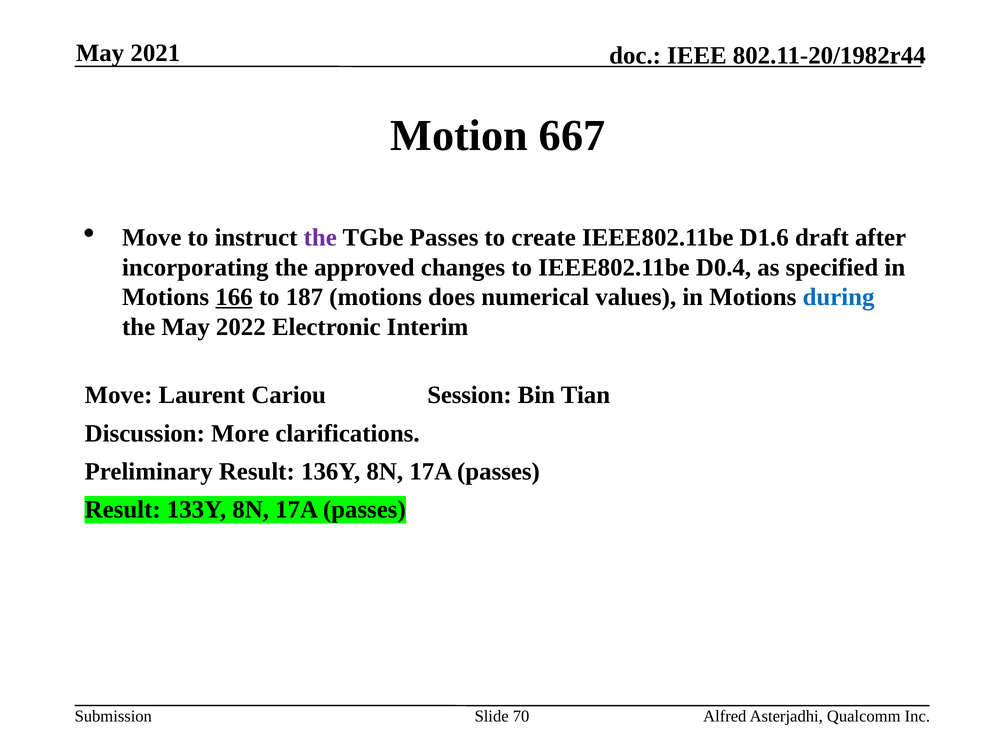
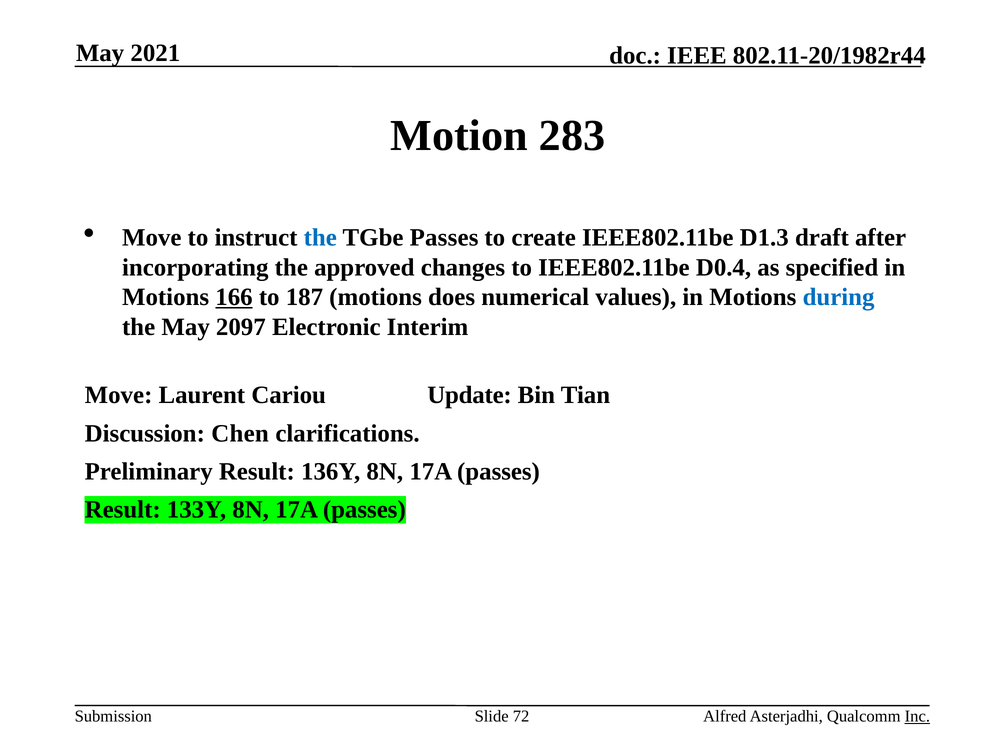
667: 667 -> 283
the at (320, 237) colour: purple -> blue
D1.6: D1.6 -> D1.3
2022: 2022 -> 2097
Session: Session -> Update
More: More -> Chen
70: 70 -> 72
Inc underline: none -> present
